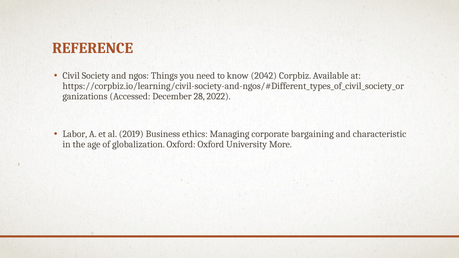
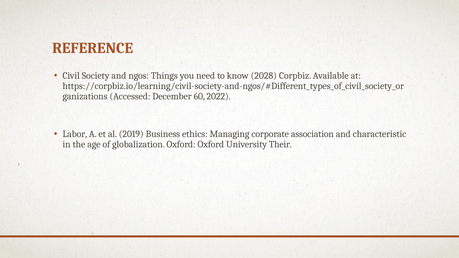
2042: 2042 -> 2028
28: 28 -> 60
bargaining: bargaining -> association
More: More -> Their
